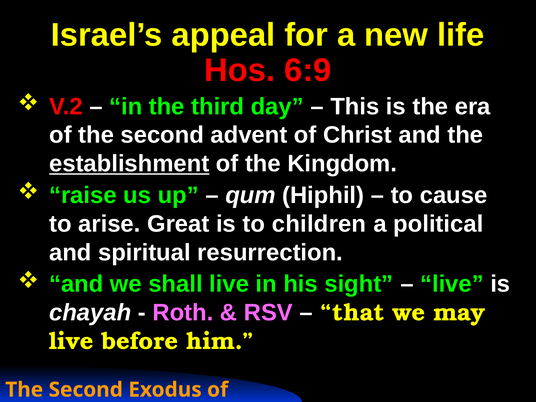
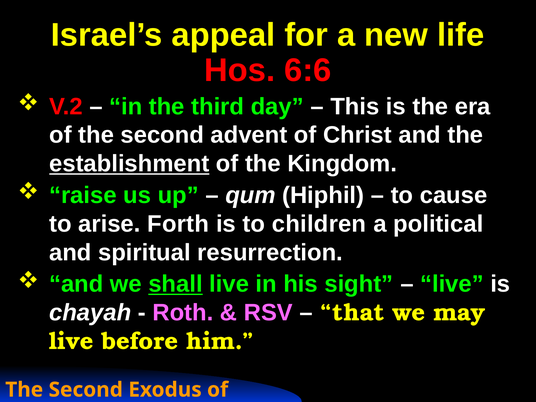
6:9: 6:9 -> 6:6
Great: Great -> Forth
shall underline: none -> present
